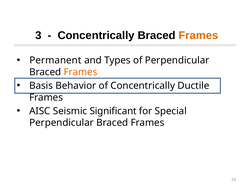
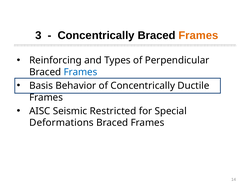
Permanent: Permanent -> Reinforcing
Frames at (80, 72) colour: orange -> blue
Significant: Significant -> Restricted
Perpendicular at (62, 123): Perpendicular -> Deformations
